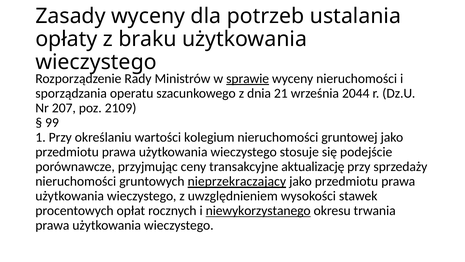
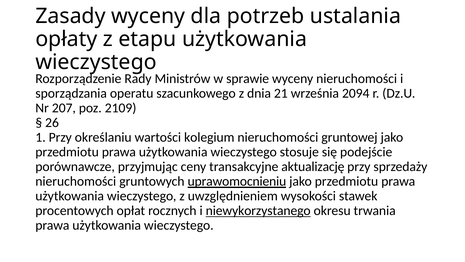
braku: braku -> etapu
sprawie underline: present -> none
2044: 2044 -> 2094
99: 99 -> 26
nieprzekraczający: nieprzekraczający -> uprawomocnieniu
